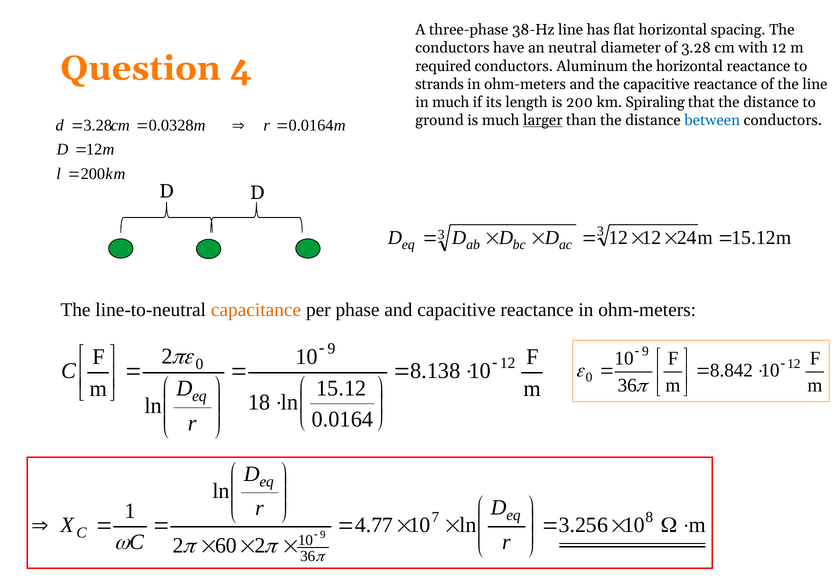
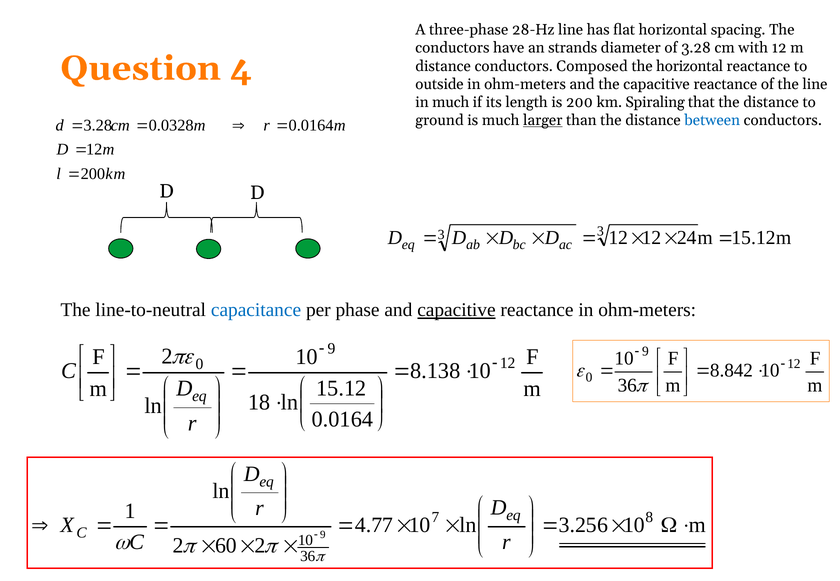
38-Hz: 38-Hz -> 28-Hz
neutral: neutral -> strands
required at (443, 66): required -> distance
Aluminum: Aluminum -> Composed
strands: strands -> outside
capacitance colour: orange -> blue
capacitive at (456, 310) underline: none -> present
